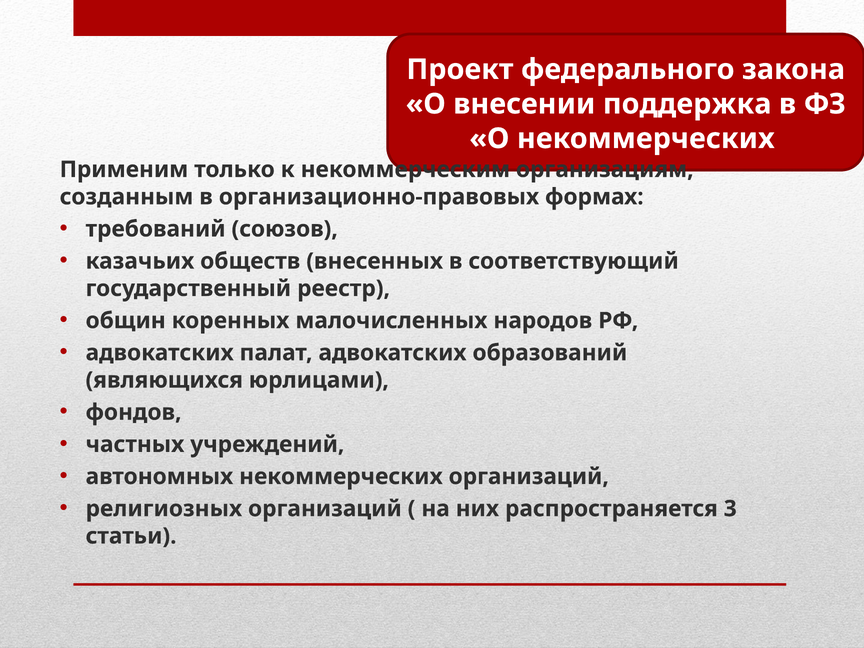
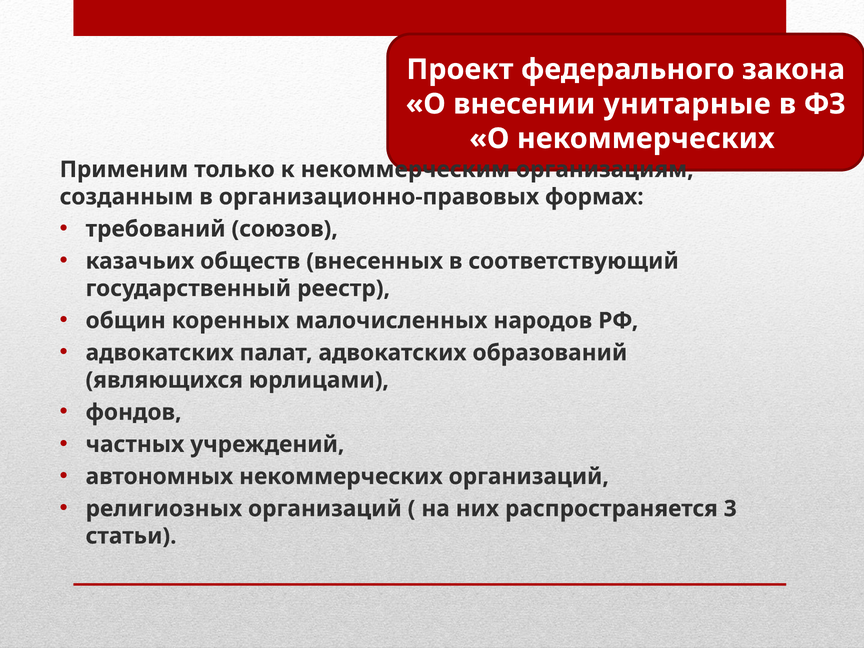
поддержка: поддержка -> унитарные
